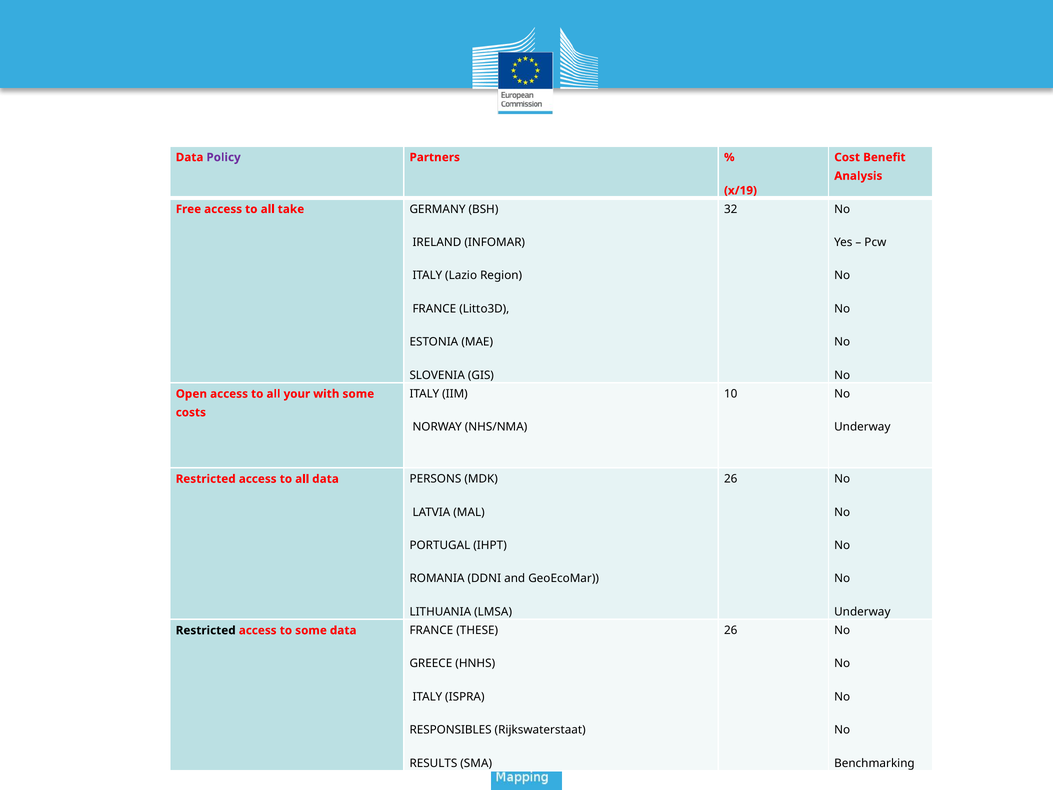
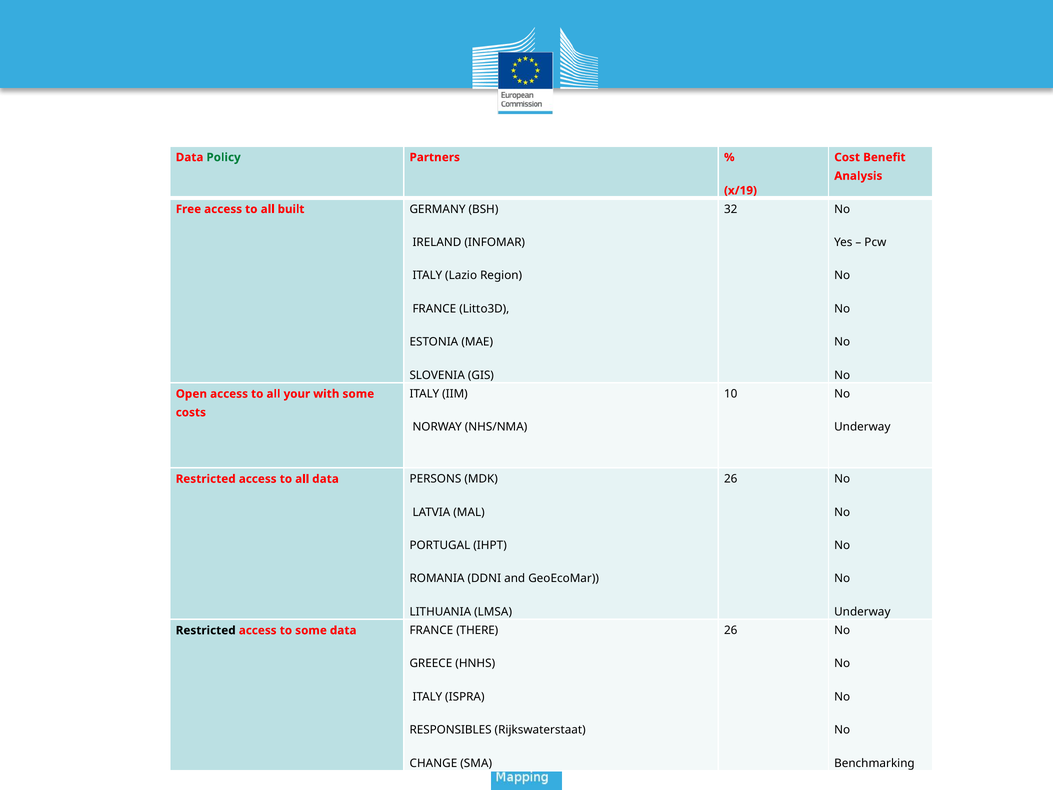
Policy colour: purple -> green
take: take -> built
THESE: THESE -> THERE
RESULTS: RESULTS -> CHANGE
